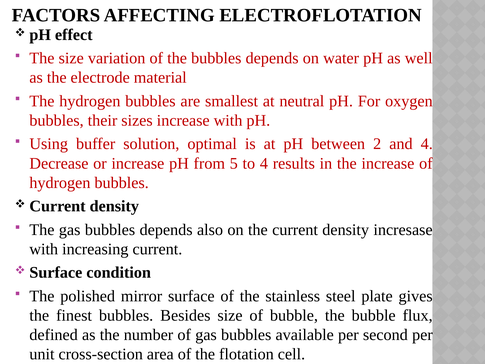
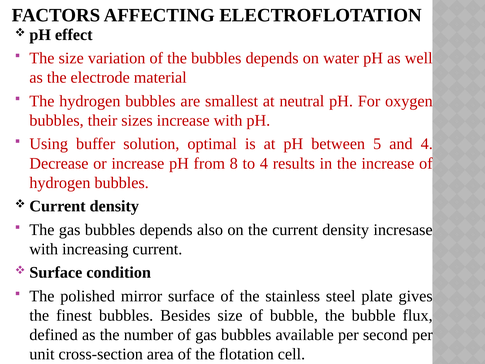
2: 2 -> 5
5: 5 -> 8
